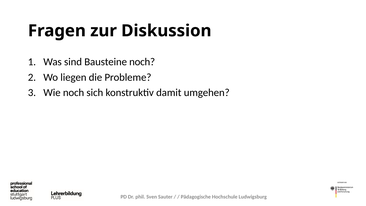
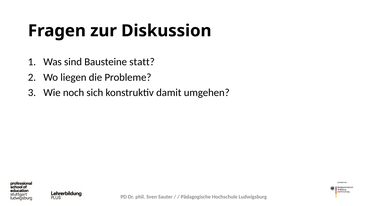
Bausteine noch: noch -> statt
